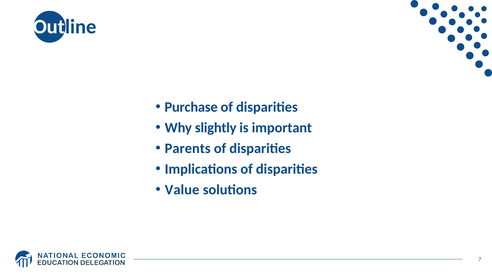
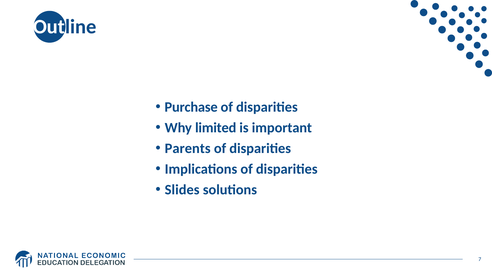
slightly: slightly -> limited
Value: Value -> Slides
